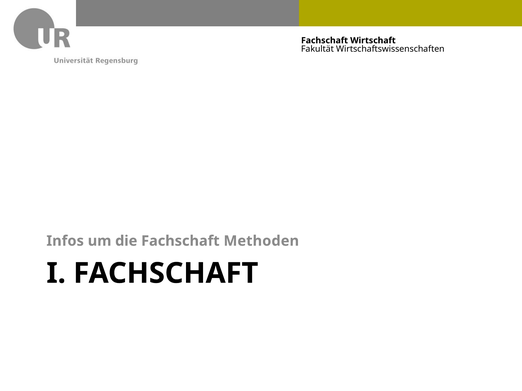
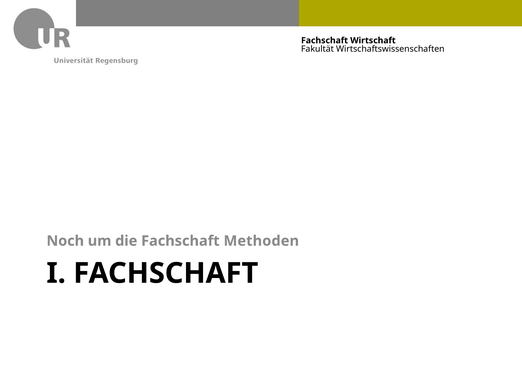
Infos: Infos -> Noch
